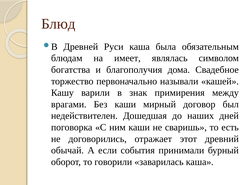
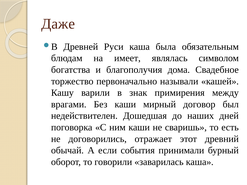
Блюд: Блюд -> Даже
